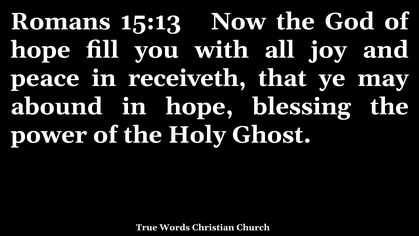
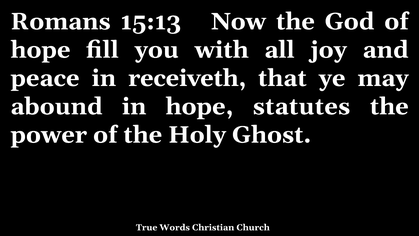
blessing: blessing -> statutes
